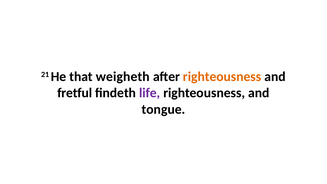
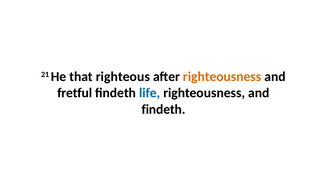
weigheth: weigheth -> righteous
life colour: purple -> blue
tongue at (163, 109): tongue -> findeth
